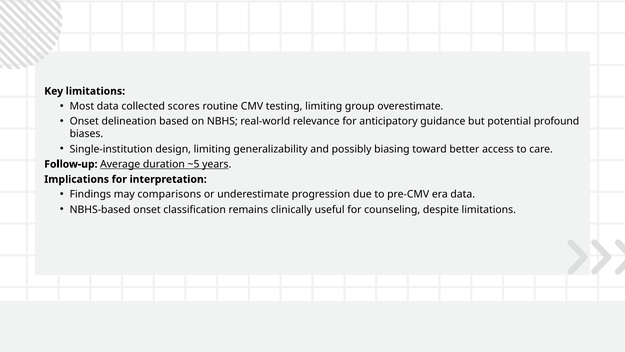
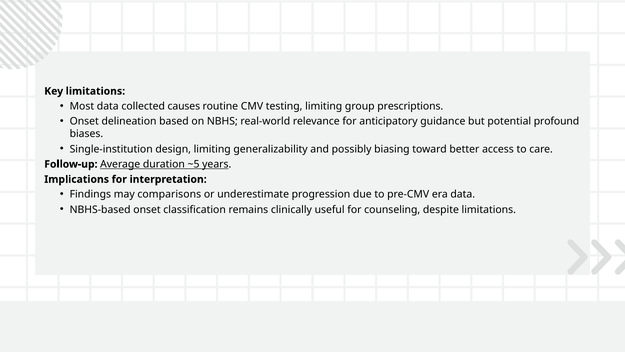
scores: scores -> causes
overestimate: overestimate -> prescriptions
